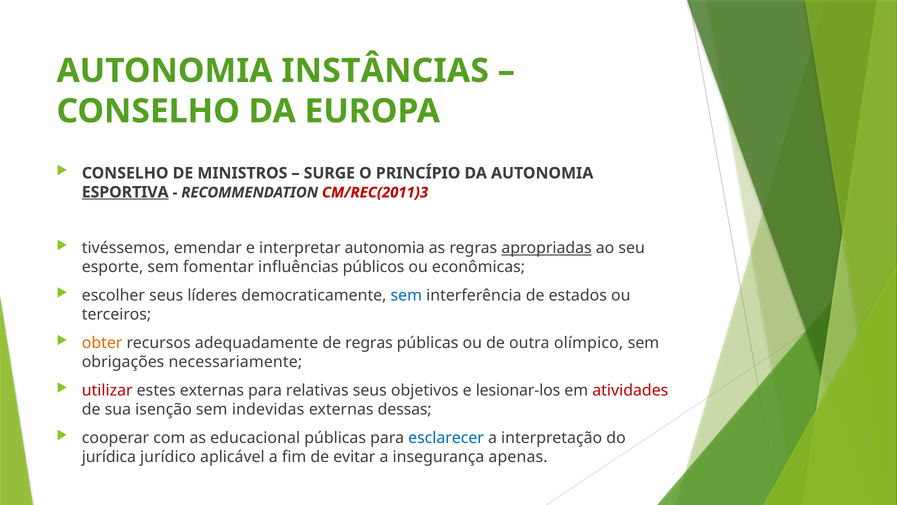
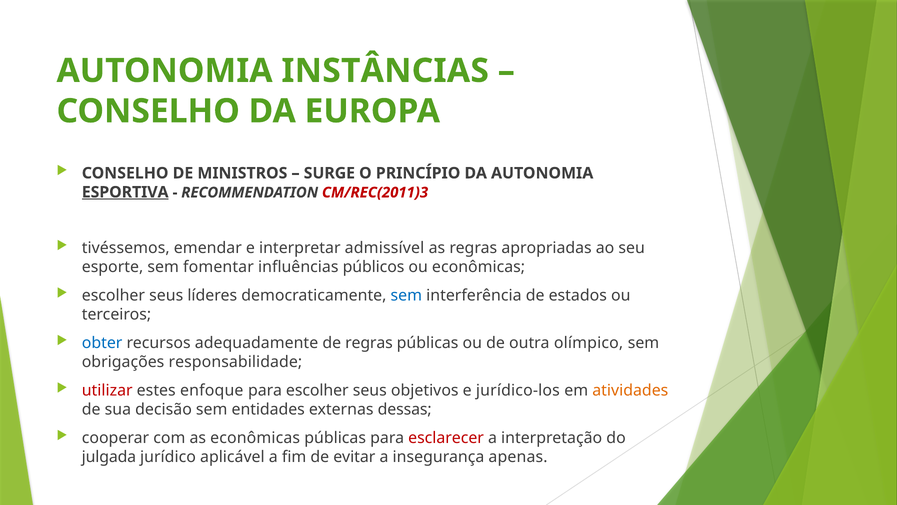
interpretar autonomia: autonomia -> admissível
apropriadas underline: present -> none
obter colour: orange -> blue
necessariamente: necessariamente -> responsabilidade
estes externas: externas -> enfoque
para relativas: relativas -> escolher
lesionar-los: lesionar-los -> jurídico-los
atividades colour: red -> orange
isenção: isenção -> decisão
indevidas: indevidas -> entidades
as educacional: educacional -> econômicas
esclarecer colour: blue -> red
jurídica: jurídica -> julgada
